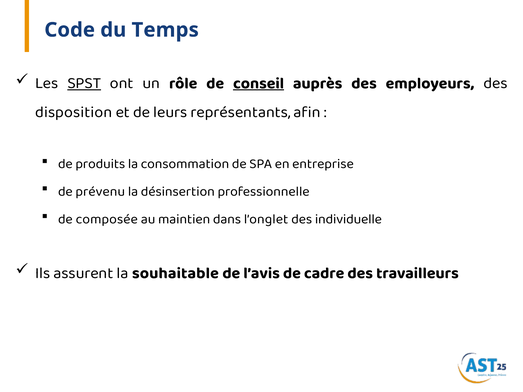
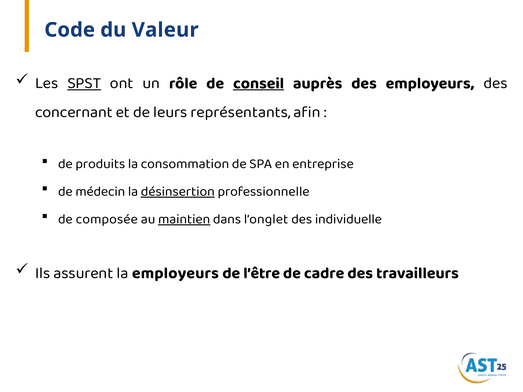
Temps: Temps -> Valeur
disposition: disposition -> concernant
prévenu: prévenu -> médecin
désinsertion underline: none -> present
maintien underline: none -> present
la souhaitable: souhaitable -> employeurs
l’avis: l’avis -> l’être
